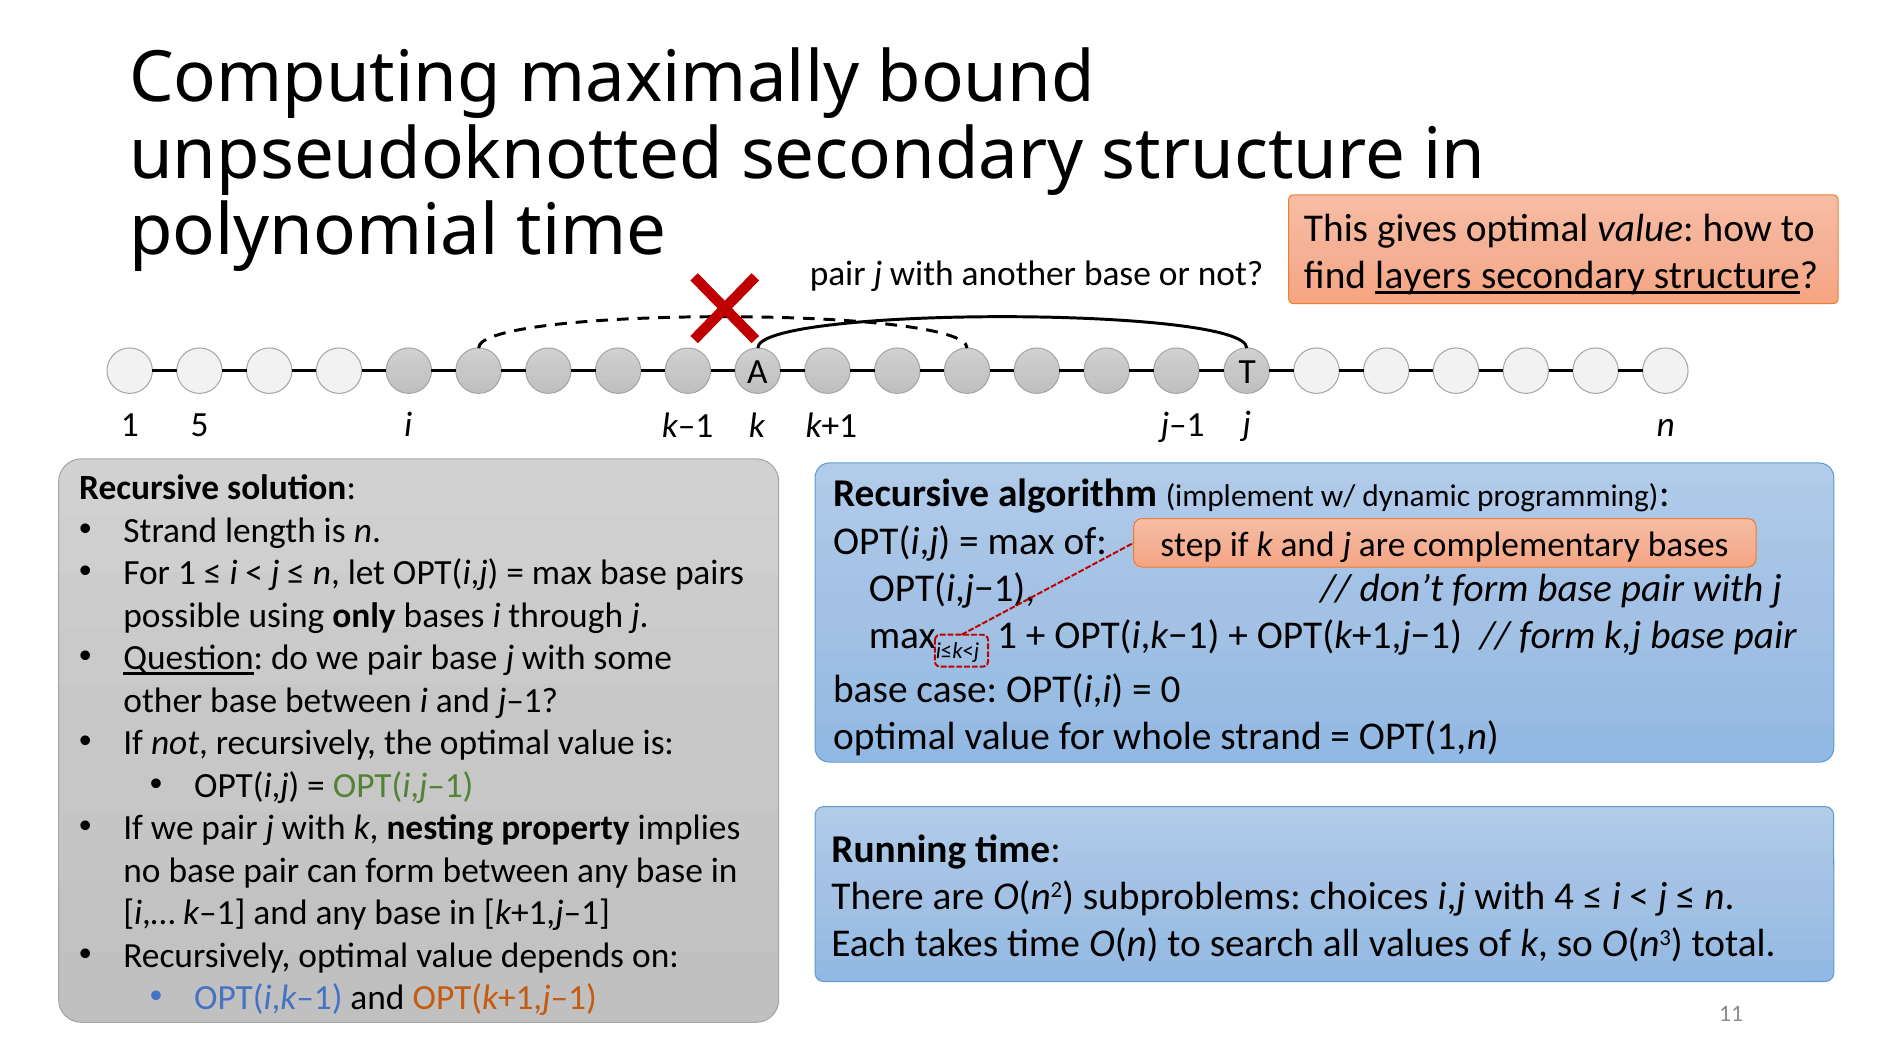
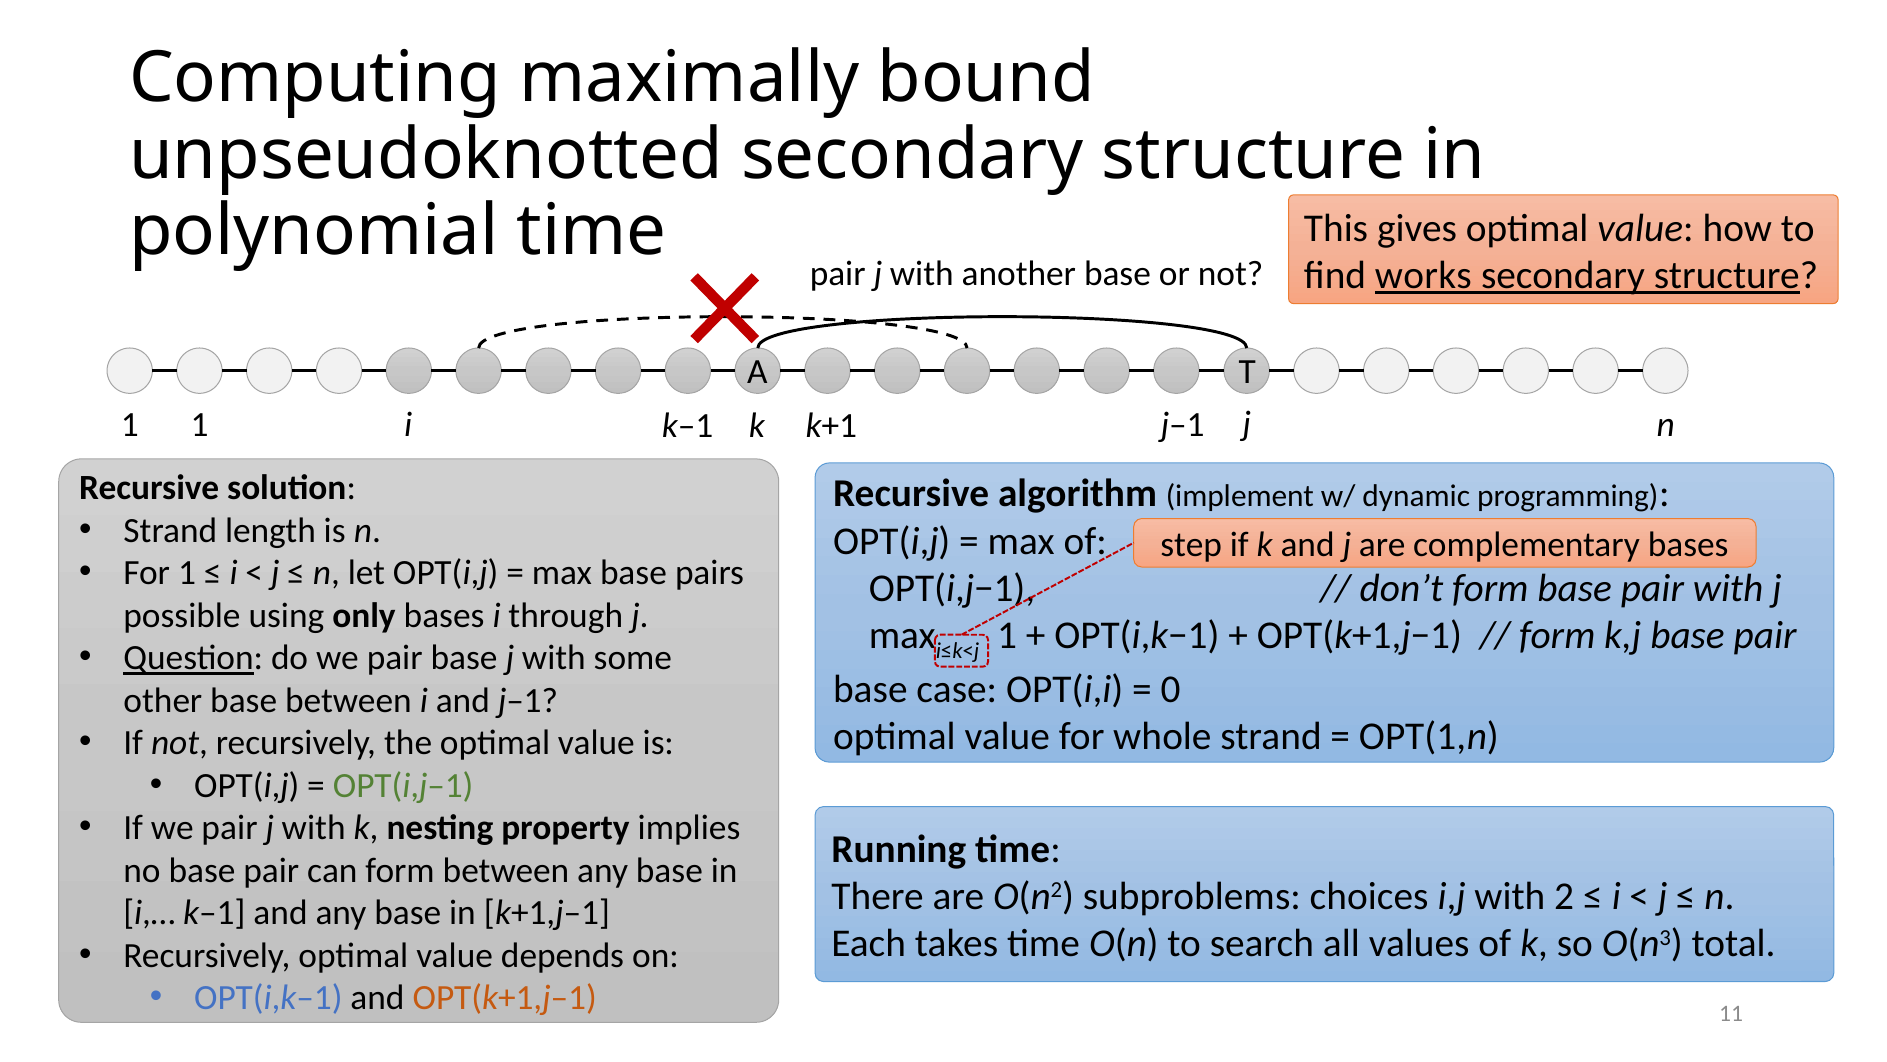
layers: layers -> works
1 5: 5 -> 1
4: 4 -> 2
